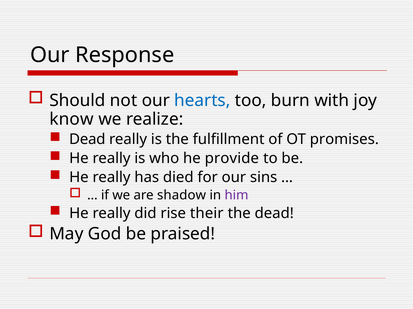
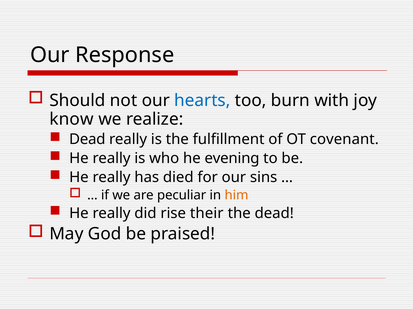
promises: promises -> covenant
provide: provide -> evening
shadow: shadow -> peculiar
him colour: purple -> orange
